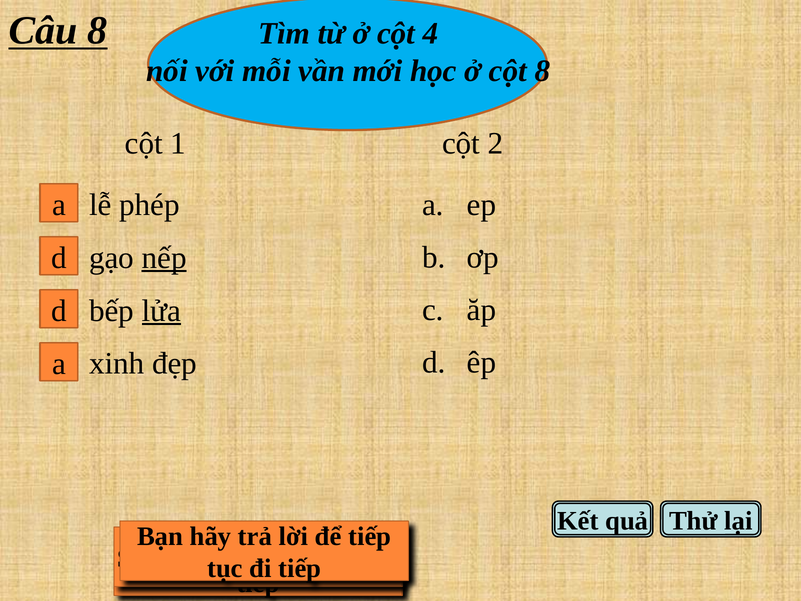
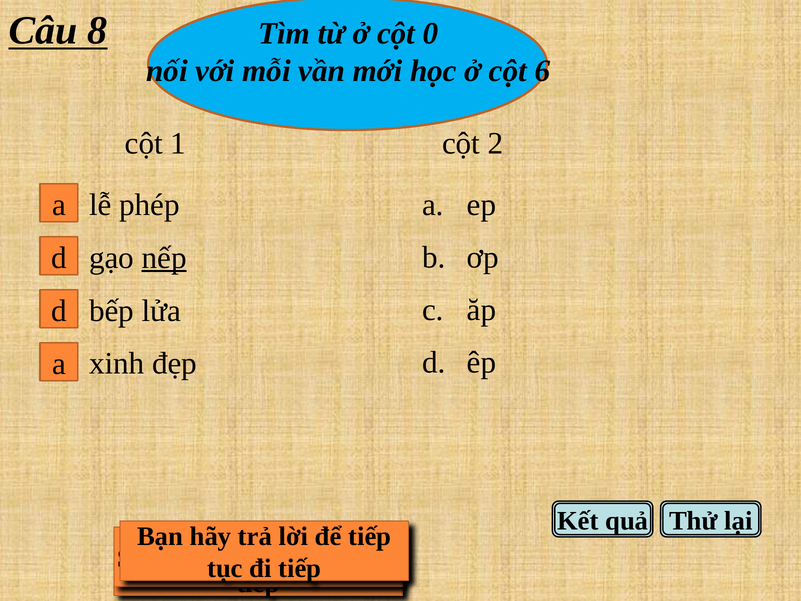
4: 4 -> 0
cột 8: 8 -> 6
lửa underline: present -> none
